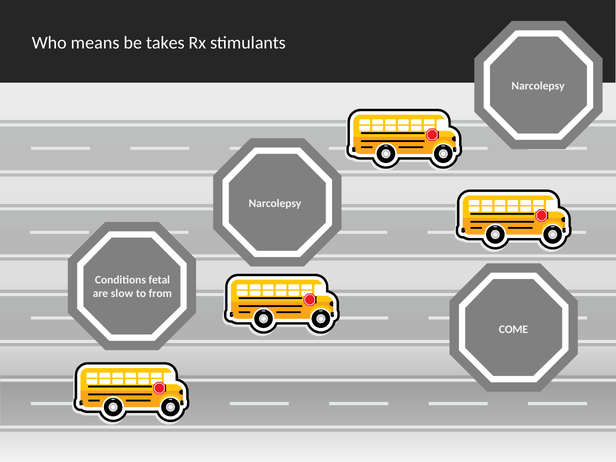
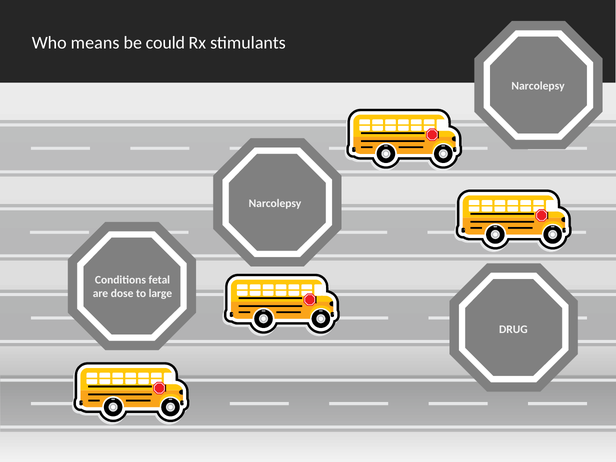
takes: takes -> could
slow: slow -> dose
from: from -> large
COME: COME -> DRUG
